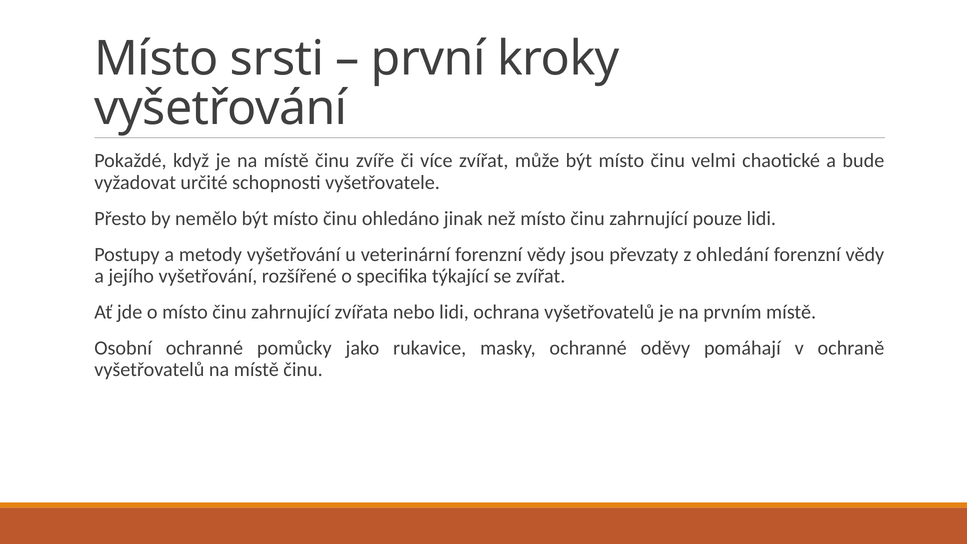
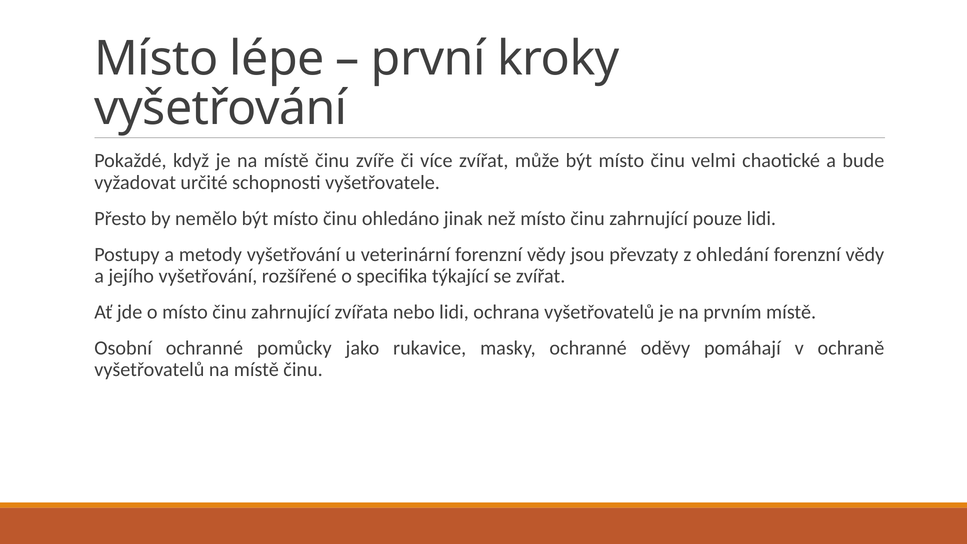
srsti: srsti -> lépe
